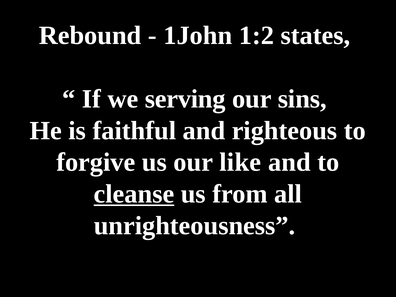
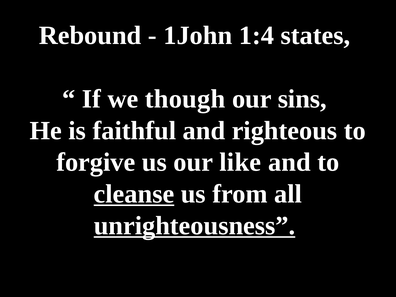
1:2: 1:2 -> 1:4
serving: serving -> though
unrighteousness underline: none -> present
